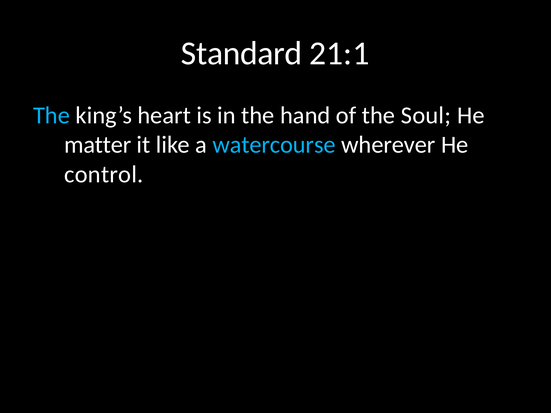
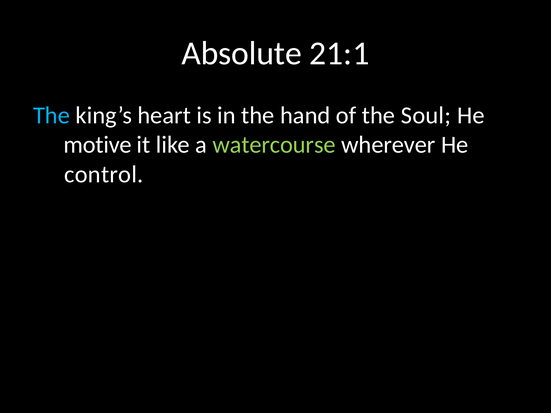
Standard: Standard -> Absolute
matter: matter -> motive
watercourse colour: light blue -> light green
